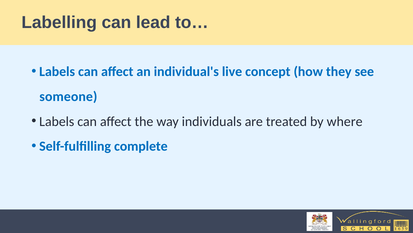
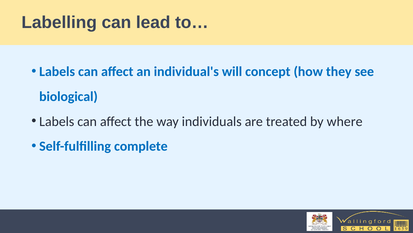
live: live -> will
someone: someone -> biological
